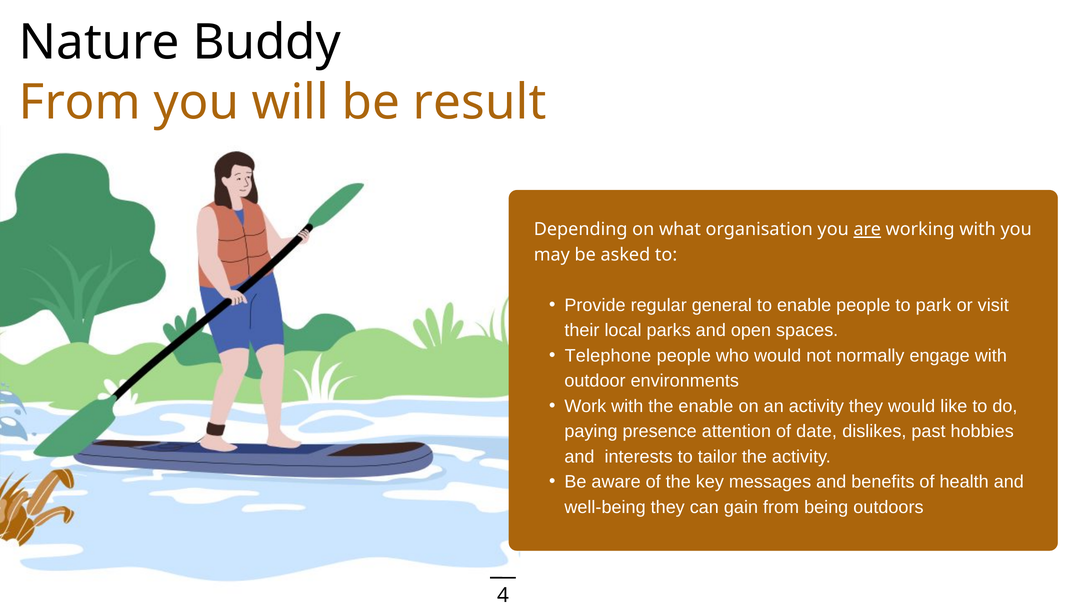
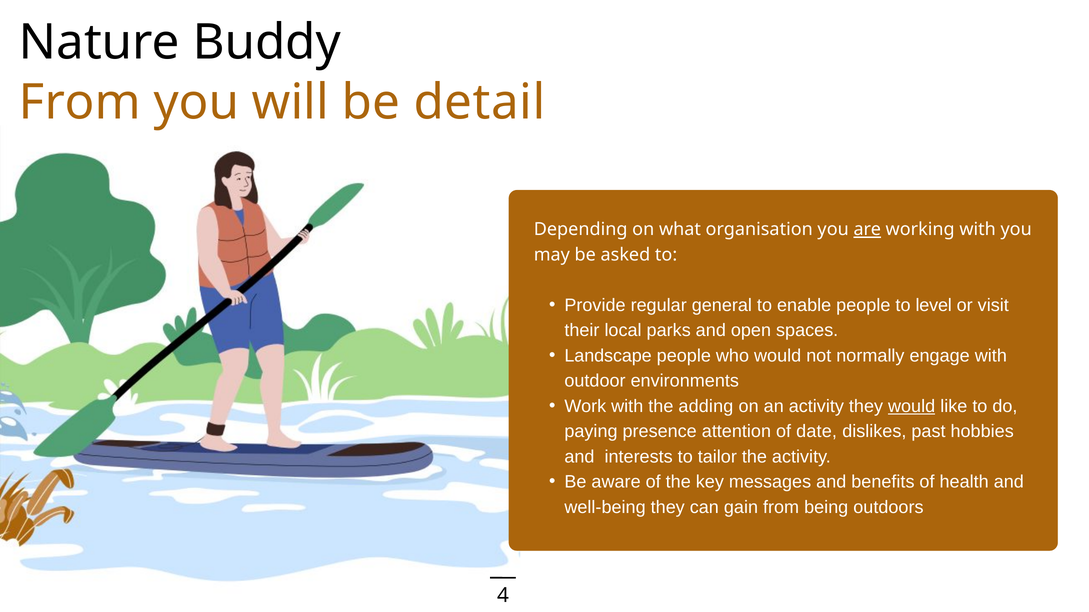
result: result -> detail
park: park -> level
Telephone: Telephone -> Landscape
the enable: enable -> adding
would at (912, 407) underline: none -> present
